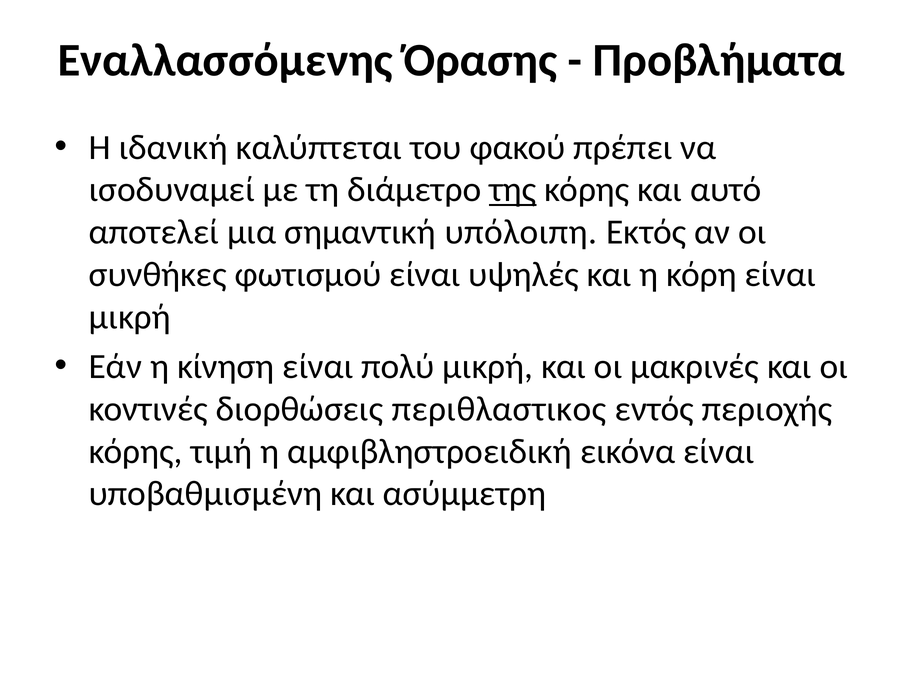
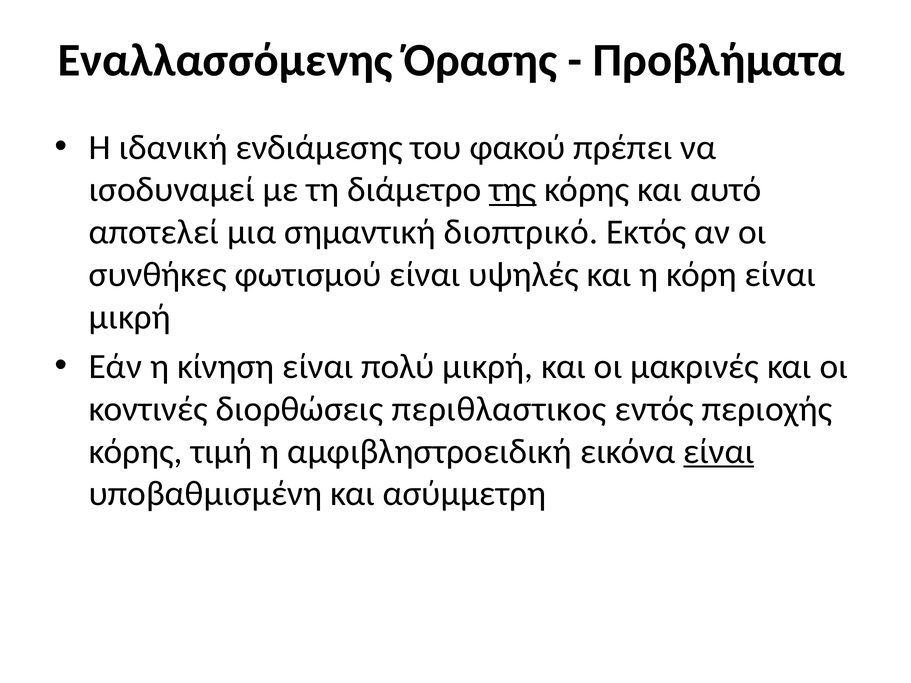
καλύπτεται: καλύπτεται -> ενδιάμεσης
υπόλοιπη: υπόλοιπη -> διοπτρικό
είναι at (719, 452) underline: none -> present
